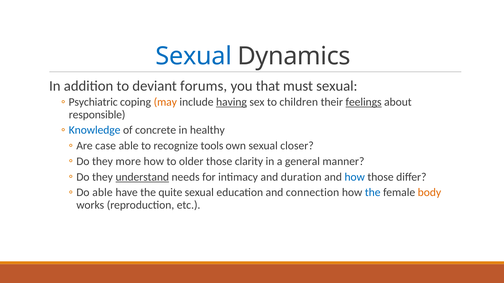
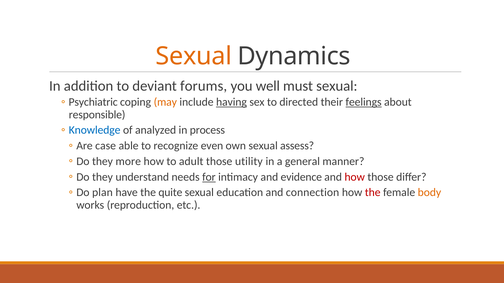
Sexual at (194, 56) colour: blue -> orange
that: that -> well
children: children -> directed
concrete: concrete -> analyzed
healthy: healthy -> process
tools: tools -> even
closer: closer -> assess
older: older -> adult
clarity: clarity -> utility
understand underline: present -> none
for underline: none -> present
duration: duration -> evidence
how at (355, 177) colour: blue -> red
Do able: able -> plan
the at (373, 193) colour: blue -> red
